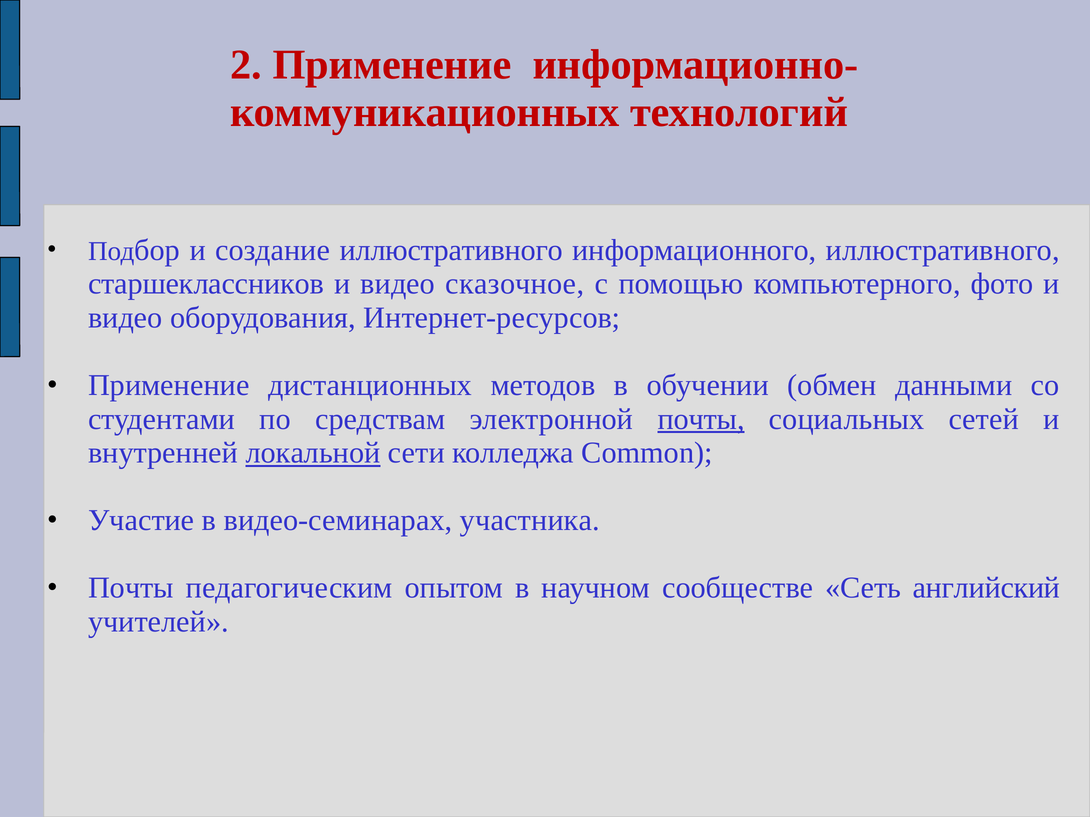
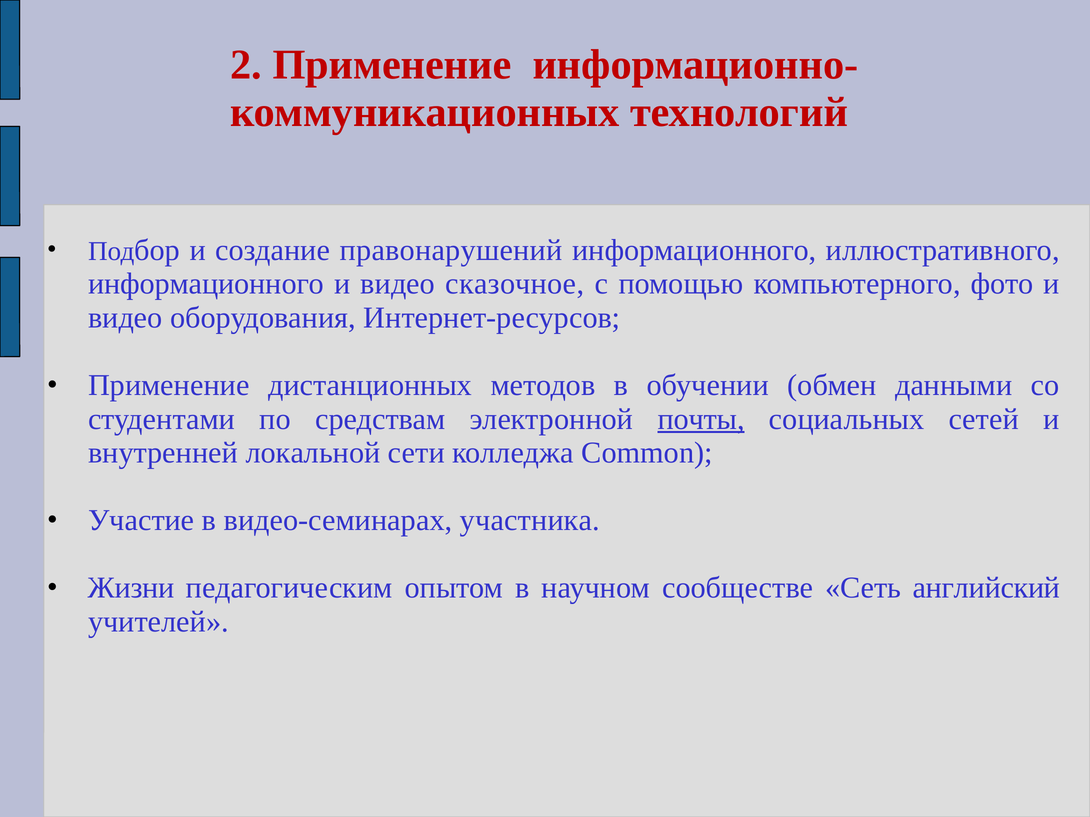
создание иллюстративного: иллюстративного -> правонарушений
старшеклассников at (206, 284): старшеклассников -> информационного
локальной underline: present -> none
Почты at (131, 588): Почты -> Жизни
